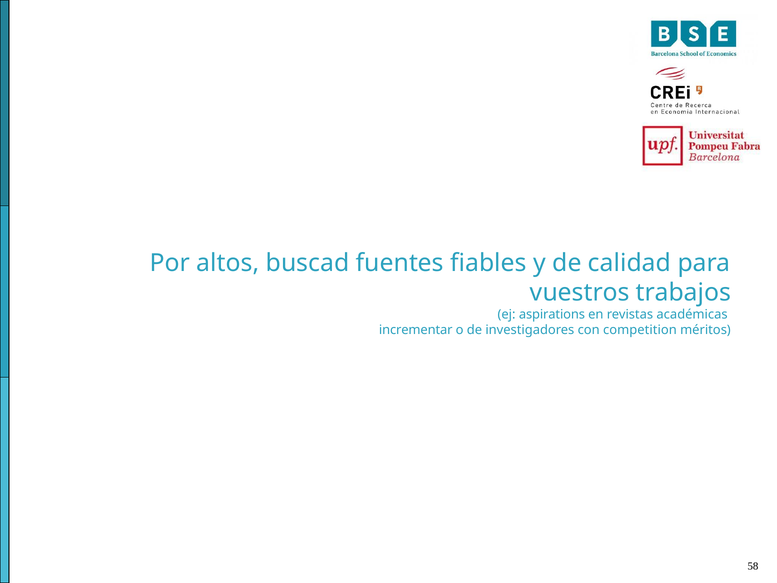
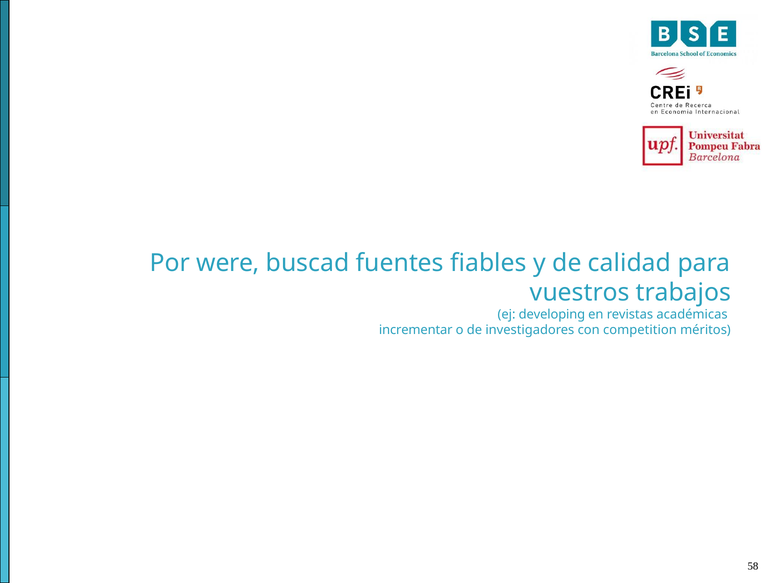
altos: altos -> were
aspirations: aspirations -> developing
